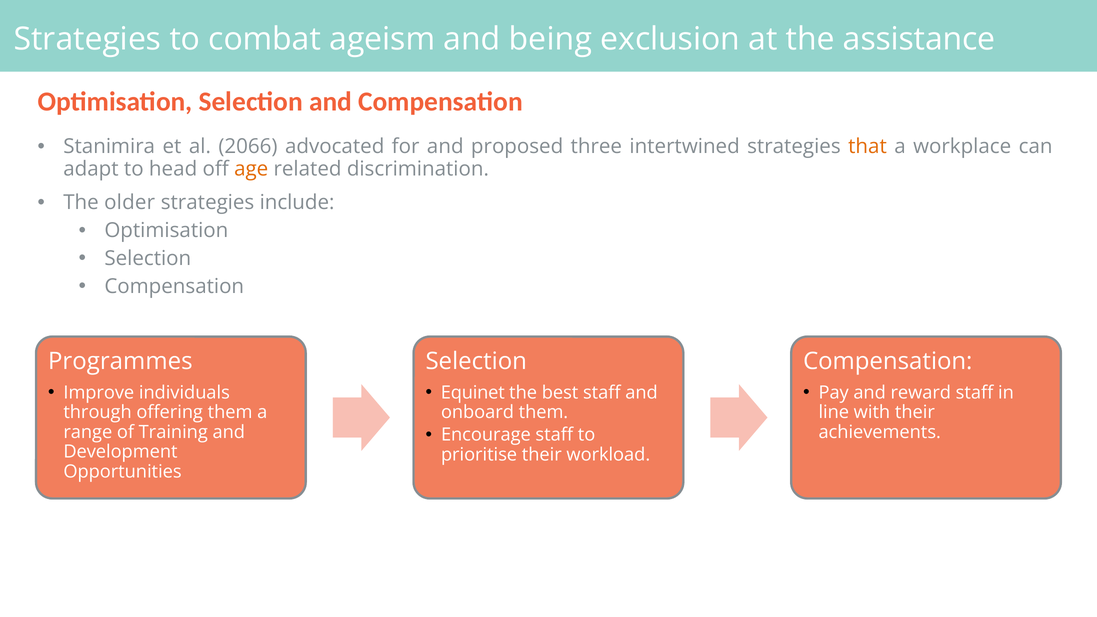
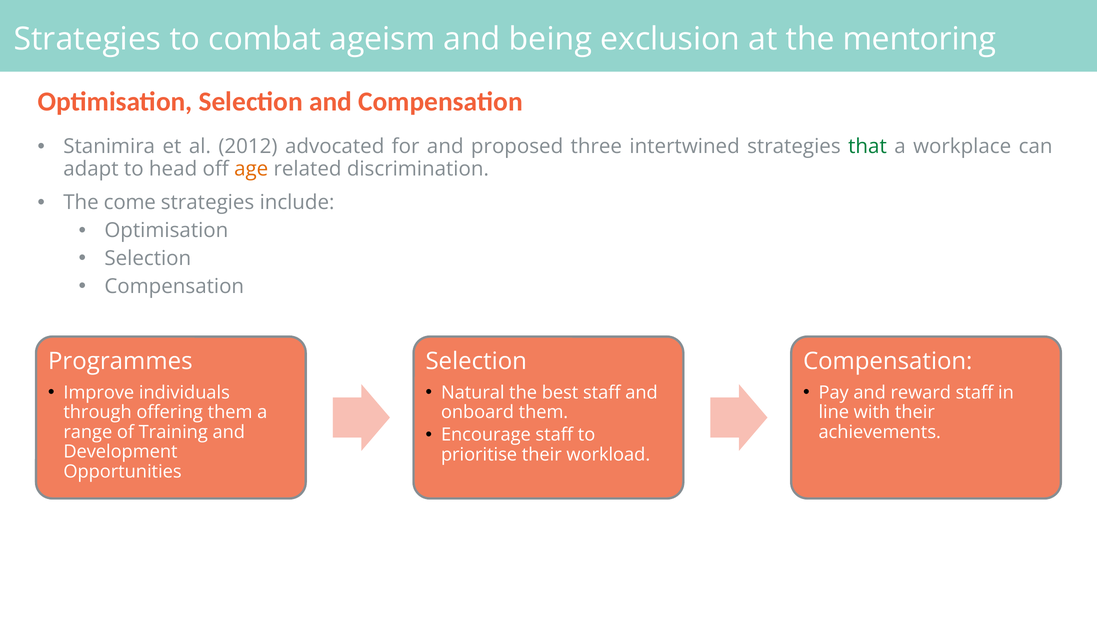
assistance: assistance -> mentoring
2066: 2066 -> 2012
that colour: orange -> green
older: older -> come
Equinet: Equinet -> Natural
